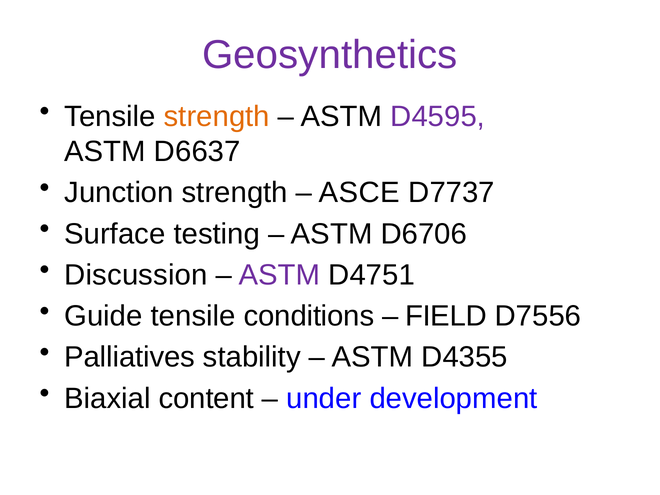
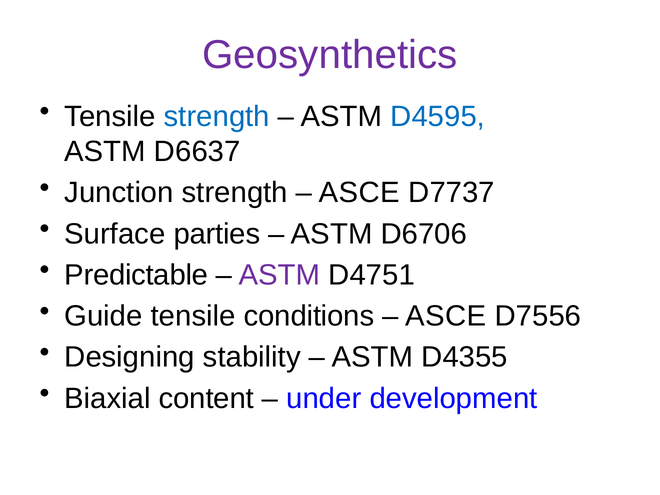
strength at (217, 116) colour: orange -> blue
D4595 colour: purple -> blue
testing: testing -> parties
Discussion: Discussion -> Predictable
FIELD at (446, 316): FIELD -> ASCE
Palliatives: Palliatives -> Designing
